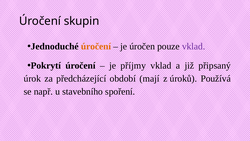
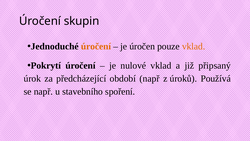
vklad at (194, 46) colour: purple -> orange
příjmy: příjmy -> nulové
období mají: mají -> např
